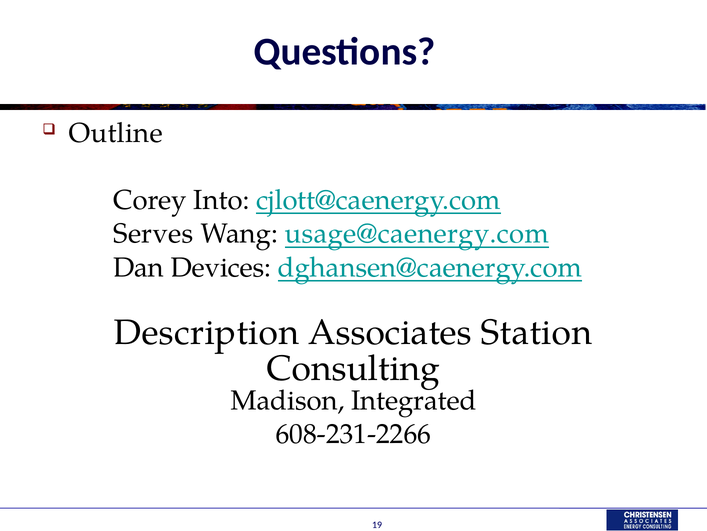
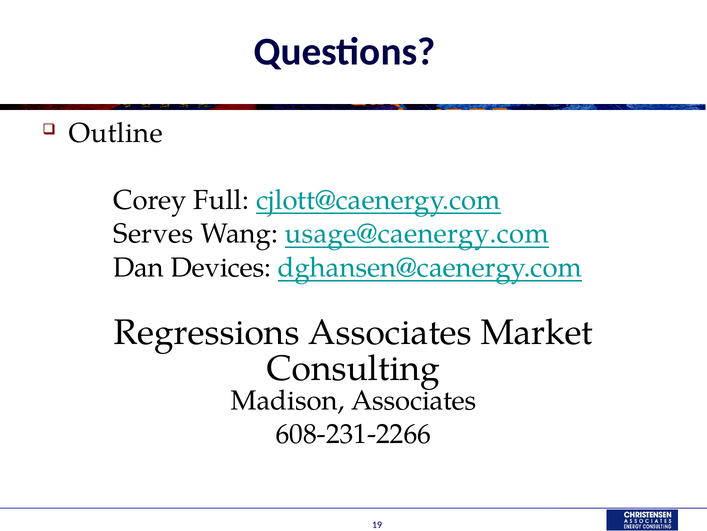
Into: Into -> Full
Description: Description -> Regressions
Station: Station -> Market
Madison Integrated: Integrated -> Associates
